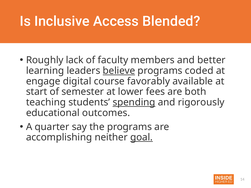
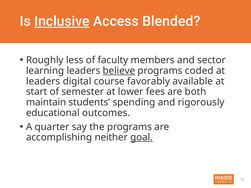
Inclusive underline: none -> present
lack: lack -> less
better: better -> sector
engage at (43, 81): engage -> leaders
teaching: teaching -> maintain
spending underline: present -> none
